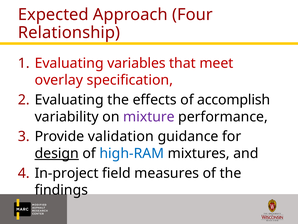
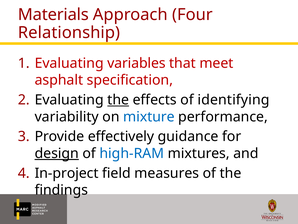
Expected: Expected -> Materials
overlay: overlay -> asphalt
the at (118, 100) underline: none -> present
accomplish: accomplish -> identifying
mixture colour: purple -> blue
validation: validation -> effectively
